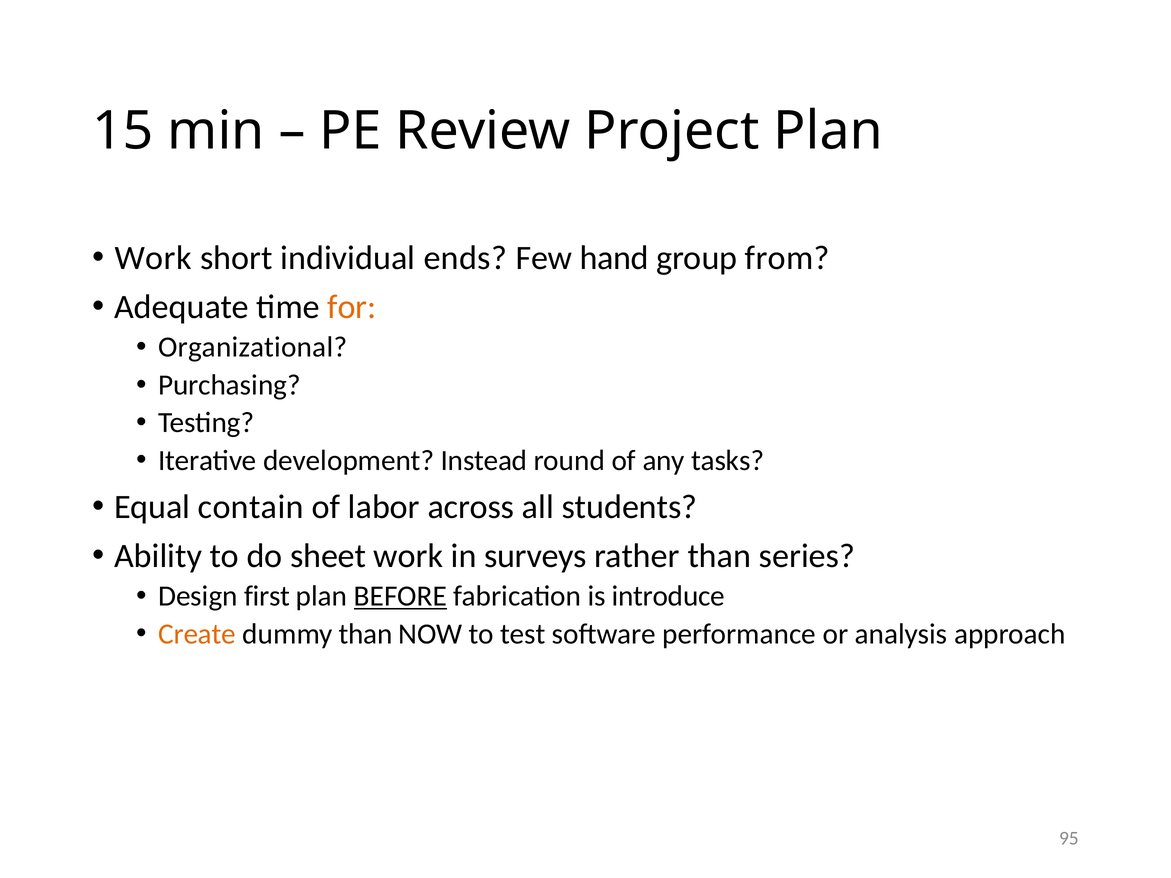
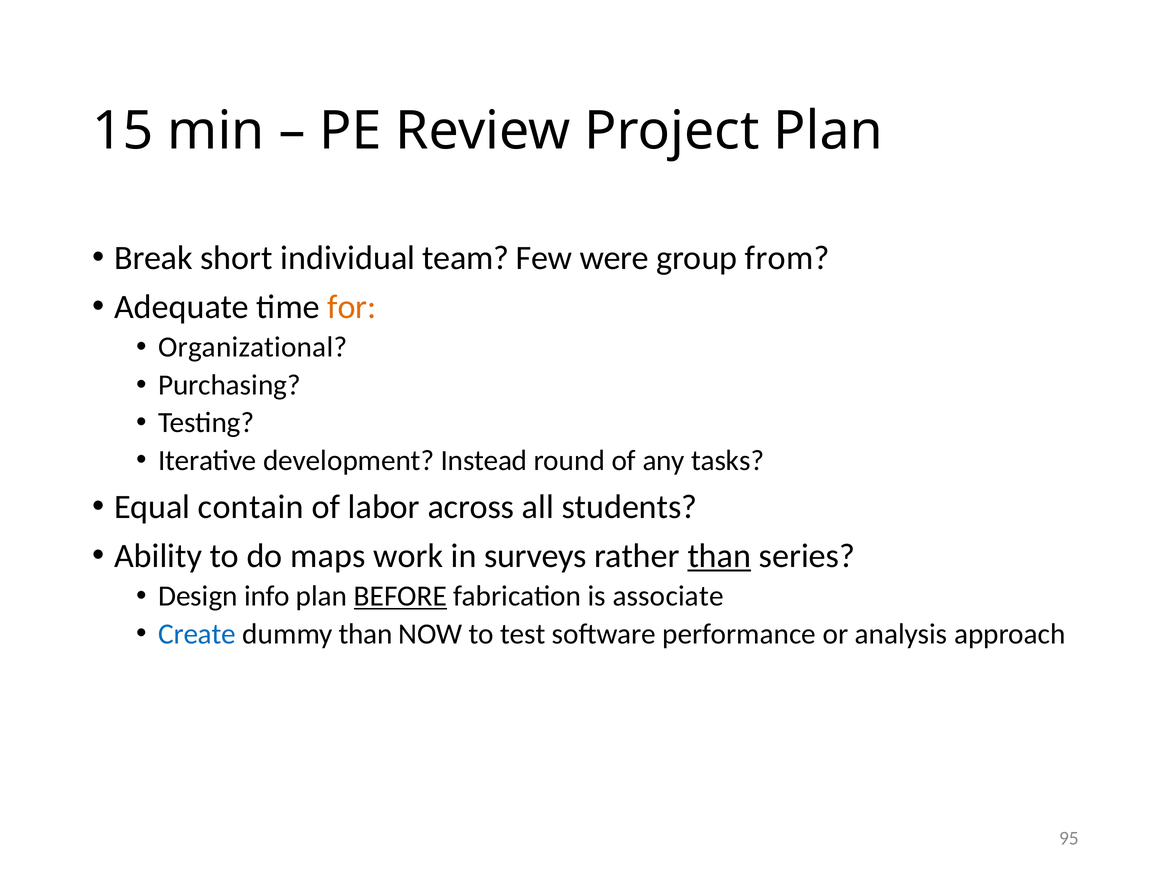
Work at (153, 258): Work -> Break
ends: ends -> team
hand: hand -> were
sheet: sheet -> maps
than at (719, 556) underline: none -> present
first: first -> info
introduce: introduce -> associate
Create colour: orange -> blue
